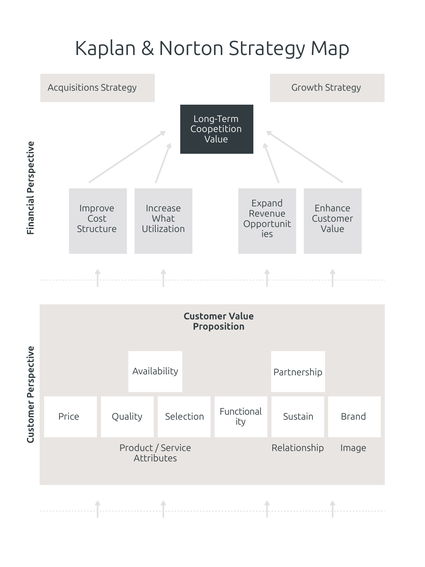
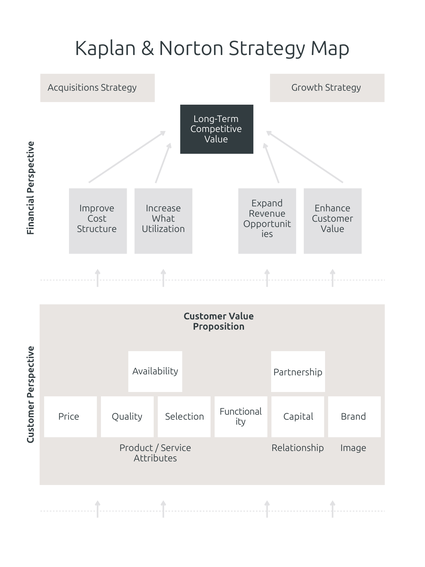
Coopetition: Coopetition -> Competitive
Sustain: Sustain -> Capital
